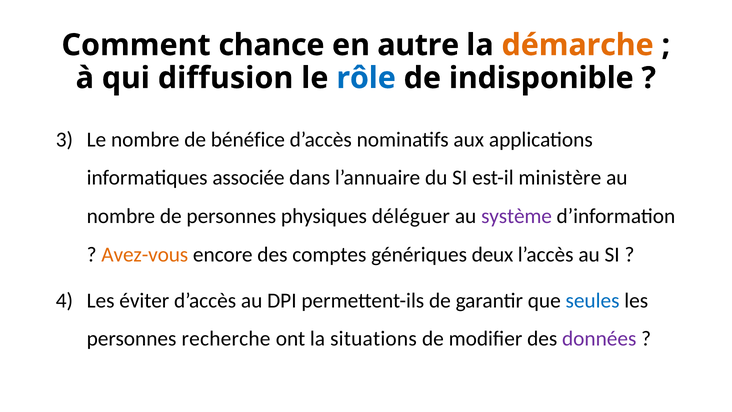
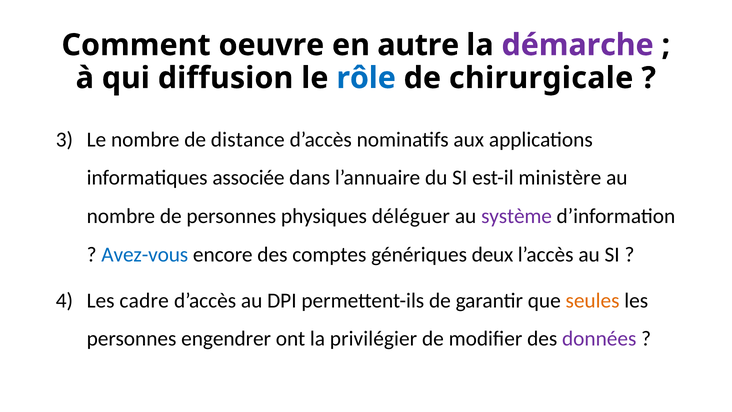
chance: chance -> oeuvre
démarche colour: orange -> purple
indisponible: indisponible -> chirurgicale
bénéfice: bénéfice -> distance
Avez-vous colour: orange -> blue
éviter: éviter -> cadre
seules colour: blue -> orange
recherche: recherche -> engendrer
situations: situations -> privilégier
